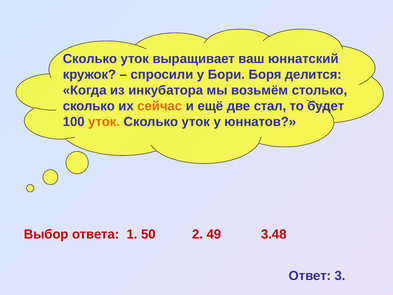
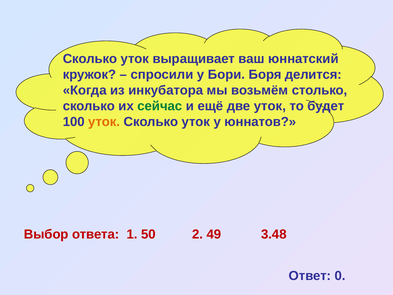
сейчас colour: orange -> green
две стал: стал -> уток
3: 3 -> 0
